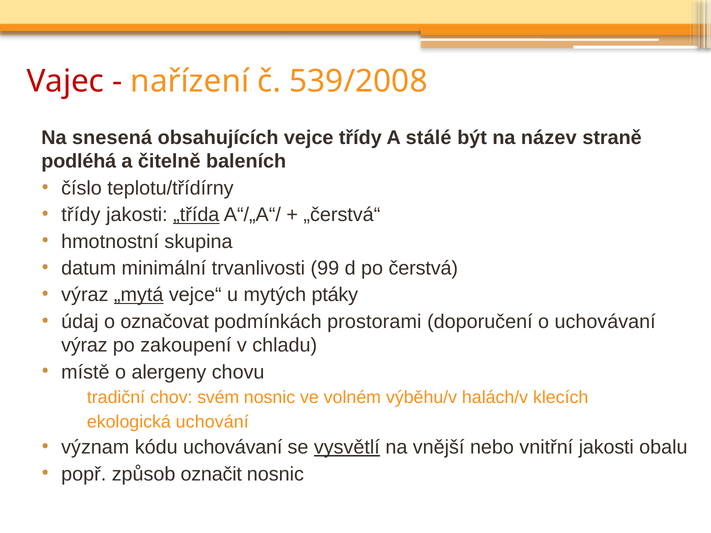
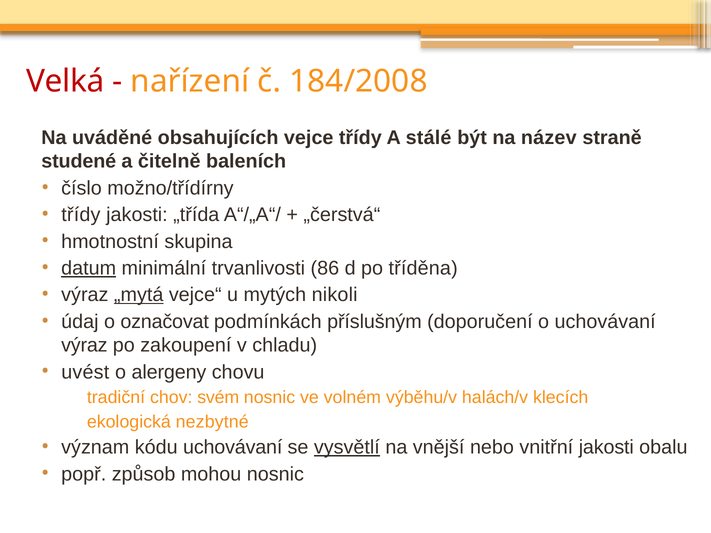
Vajec: Vajec -> Velká
539/2008: 539/2008 -> 184/2008
snesená: snesená -> uváděné
podléhá: podléhá -> studené
teplotu/třídírny: teplotu/třídírny -> možno/třídírny
„třída underline: present -> none
datum underline: none -> present
99: 99 -> 86
čerstvá: čerstvá -> tříděna
ptáky: ptáky -> nikoli
prostorami: prostorami -> příslušným
místě: místě -> uvést
uchování: uchování -> nezbytné
označit: označit -> mohou
